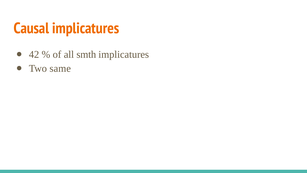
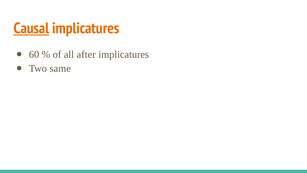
Causal underline: none -> present
42: 42 -> 60
smth: smth -> after
